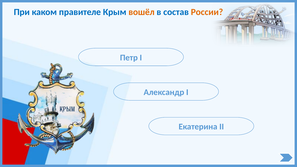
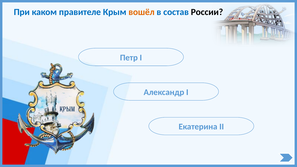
России colour: orange -> black
